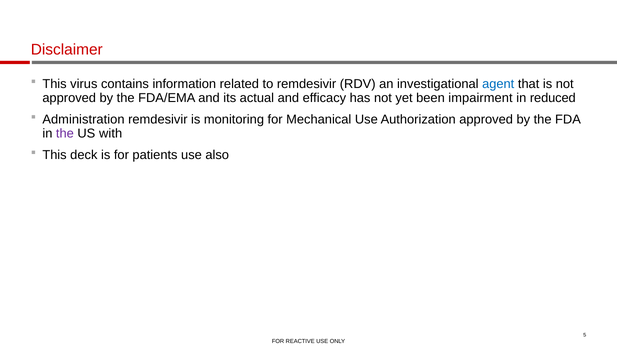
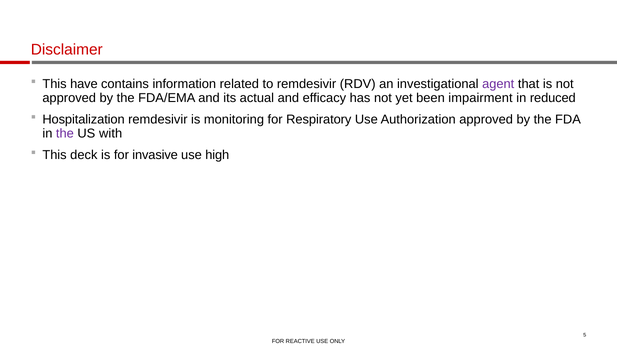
virus: virus -> have
agent colour: blue -> purple
Administration: Administration -> Hospitalization
Mechanical: Mechanical -> Respiratory
patients: patients -> invasive
also: also -> high
